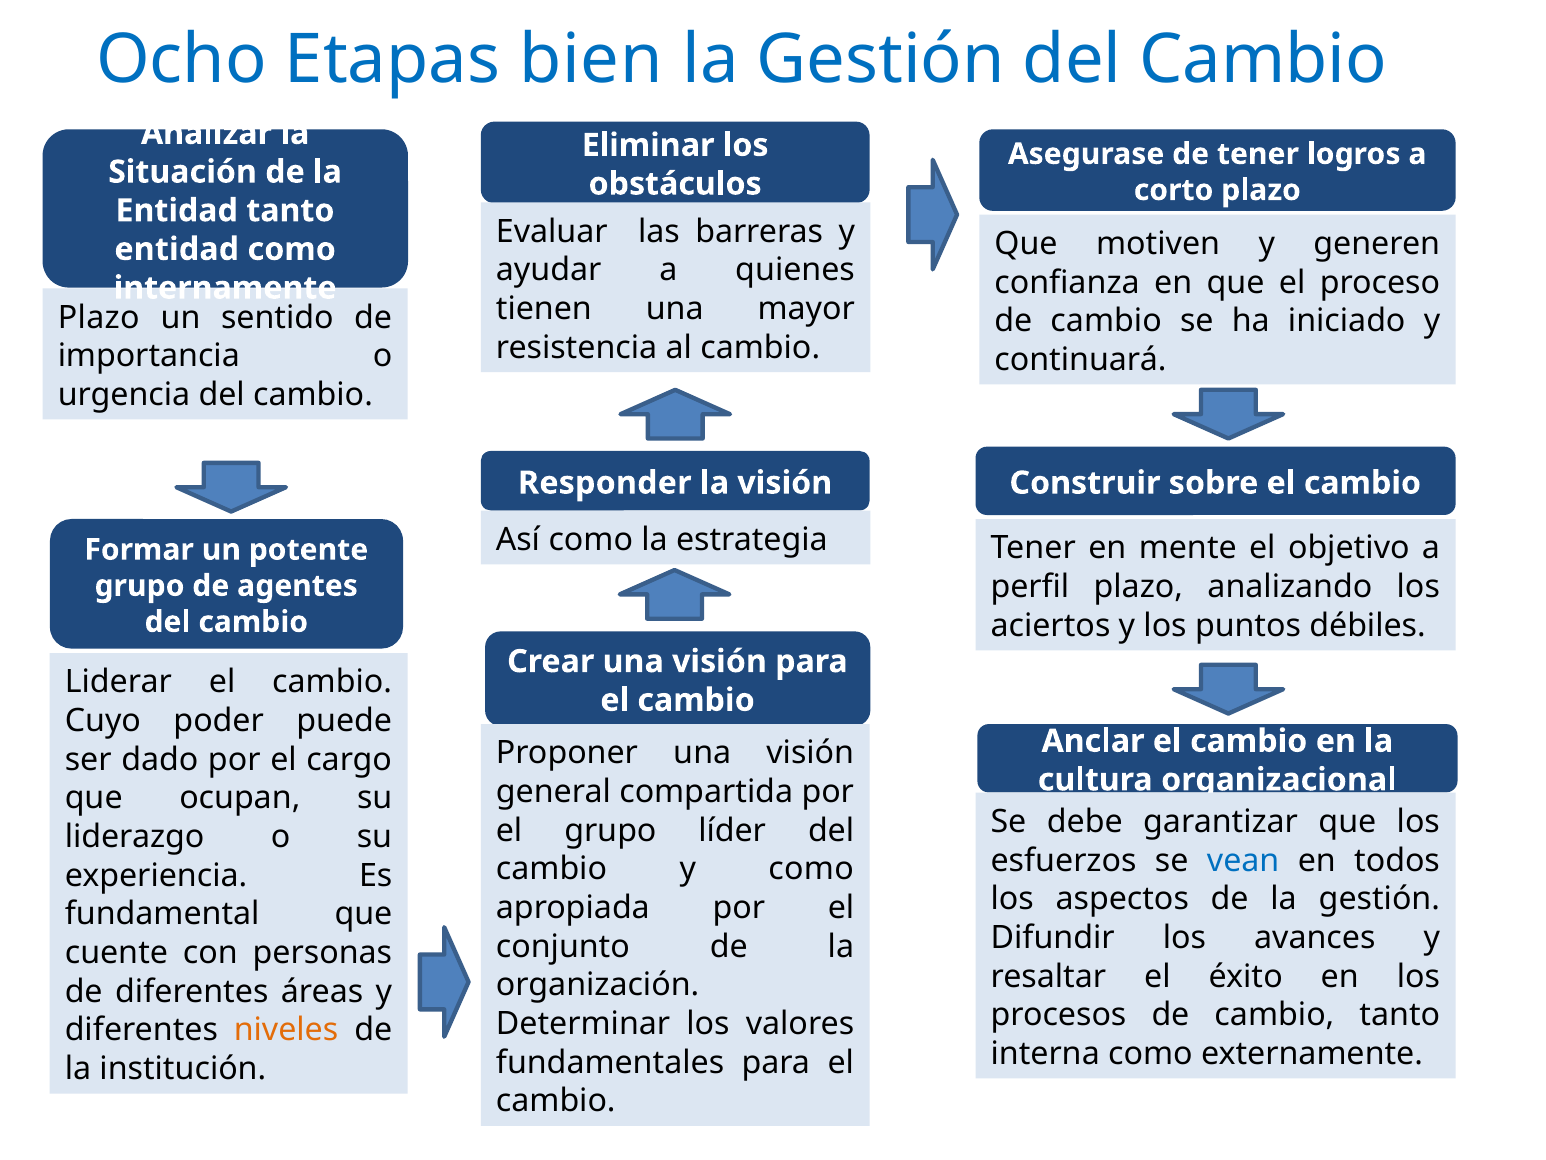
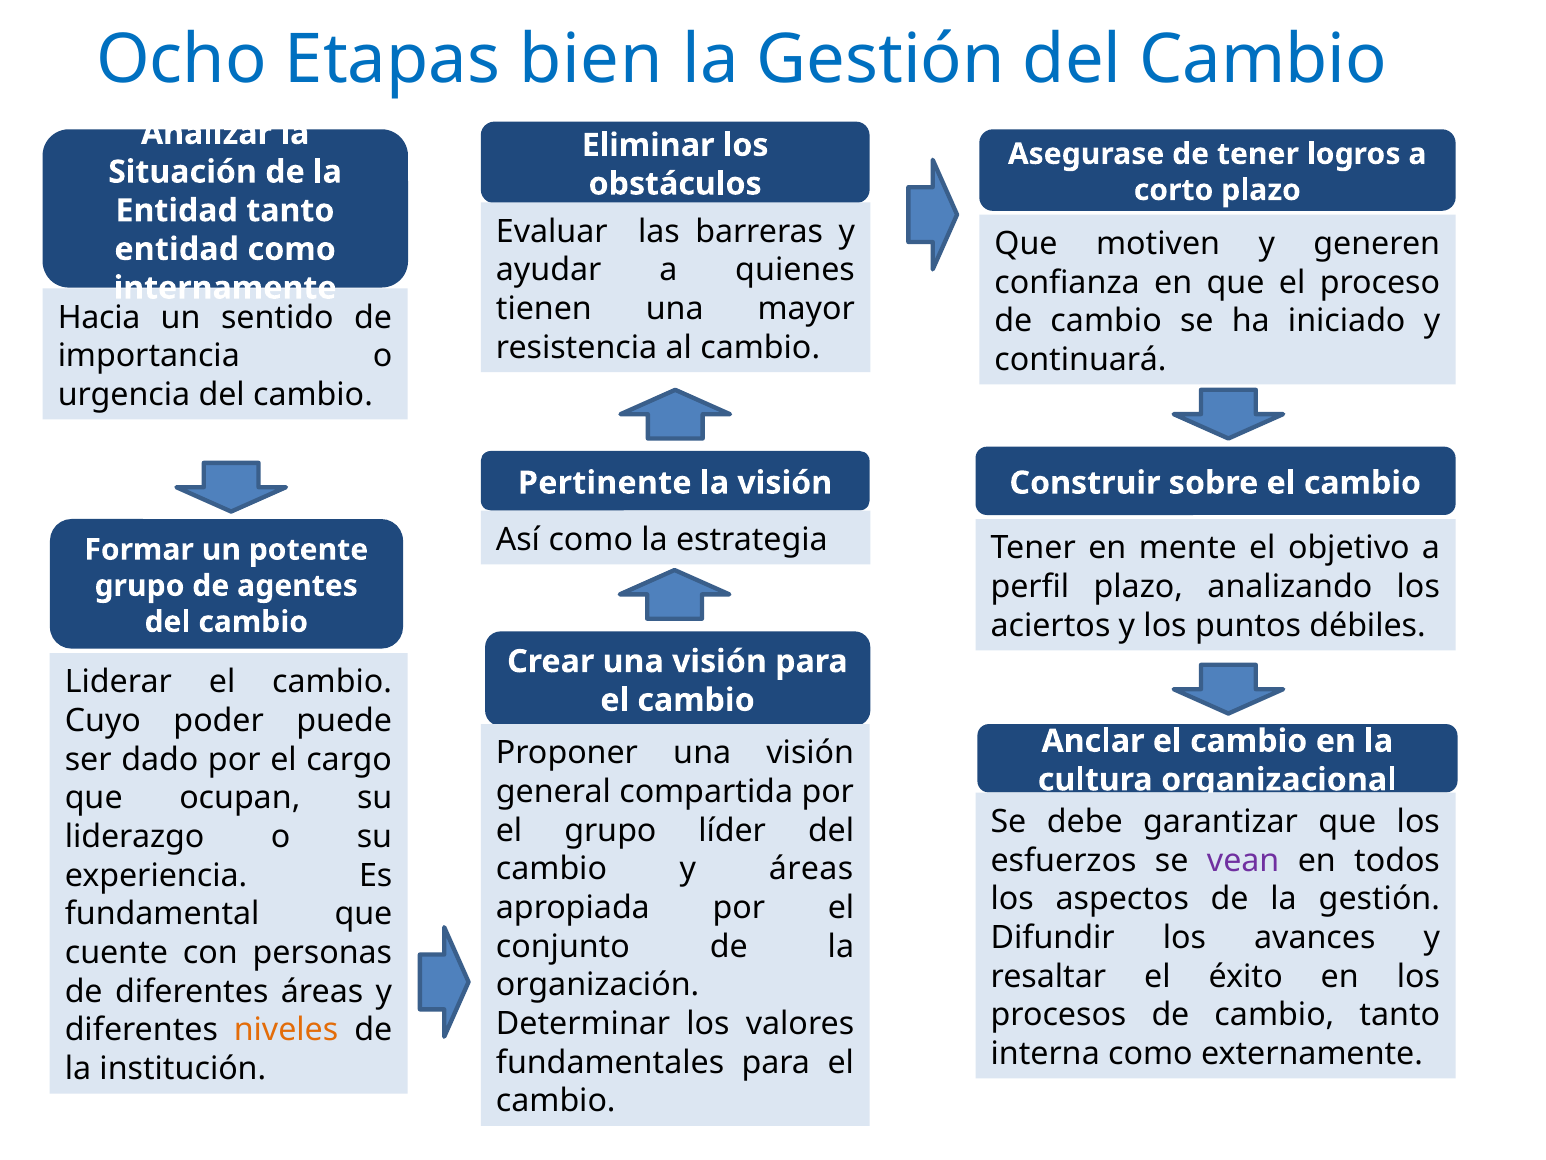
Plazo at (99, 317): Plazo -> Hacia
Responder: Responder -> Pertinente
vean colour: blue -> purple
y como: como -> áreas
